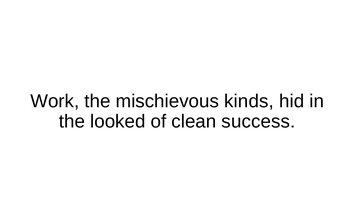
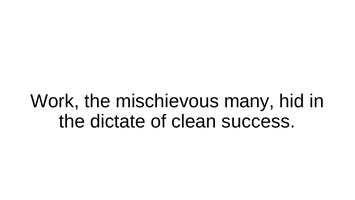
kinds: kinds -> many
looked: looked -> dictate
